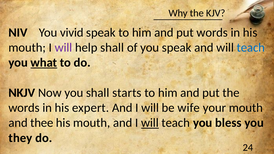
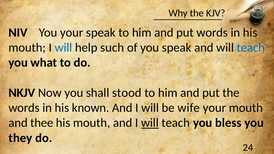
You vivid: vivid -> your
will at (63, 48) colour: purple -> blue
help shall: shall -> such
what underline: present -> none
starts: starts -> stood
expert: expert -> known
